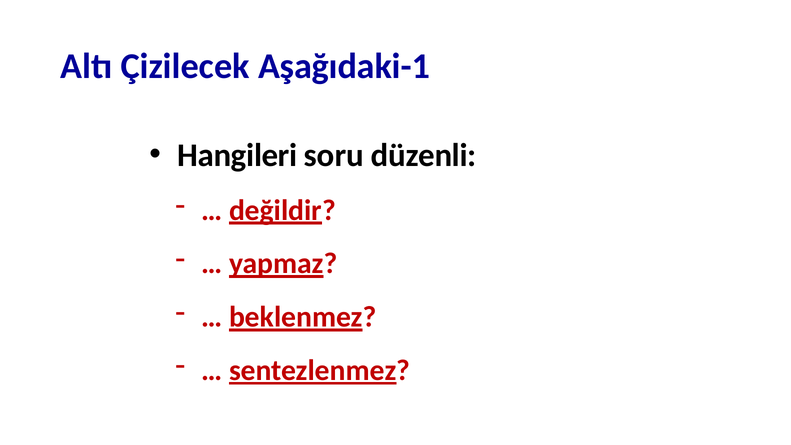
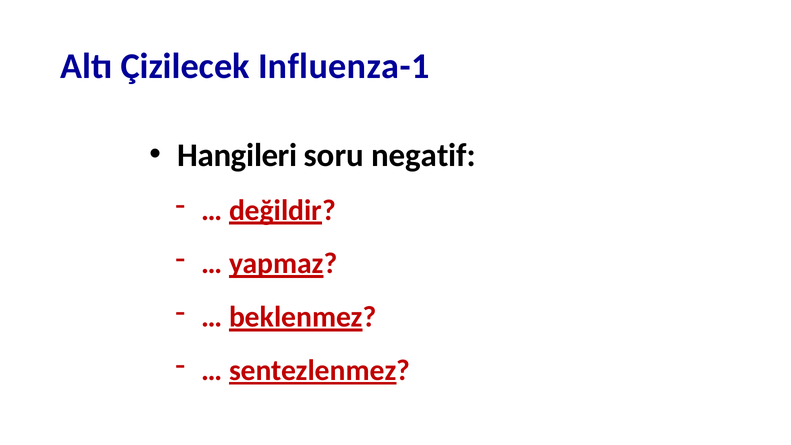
Aşağıdaki-1: Aşağıdaki-1 -> Influenza-1
düzenli: düzenli -> negatif
